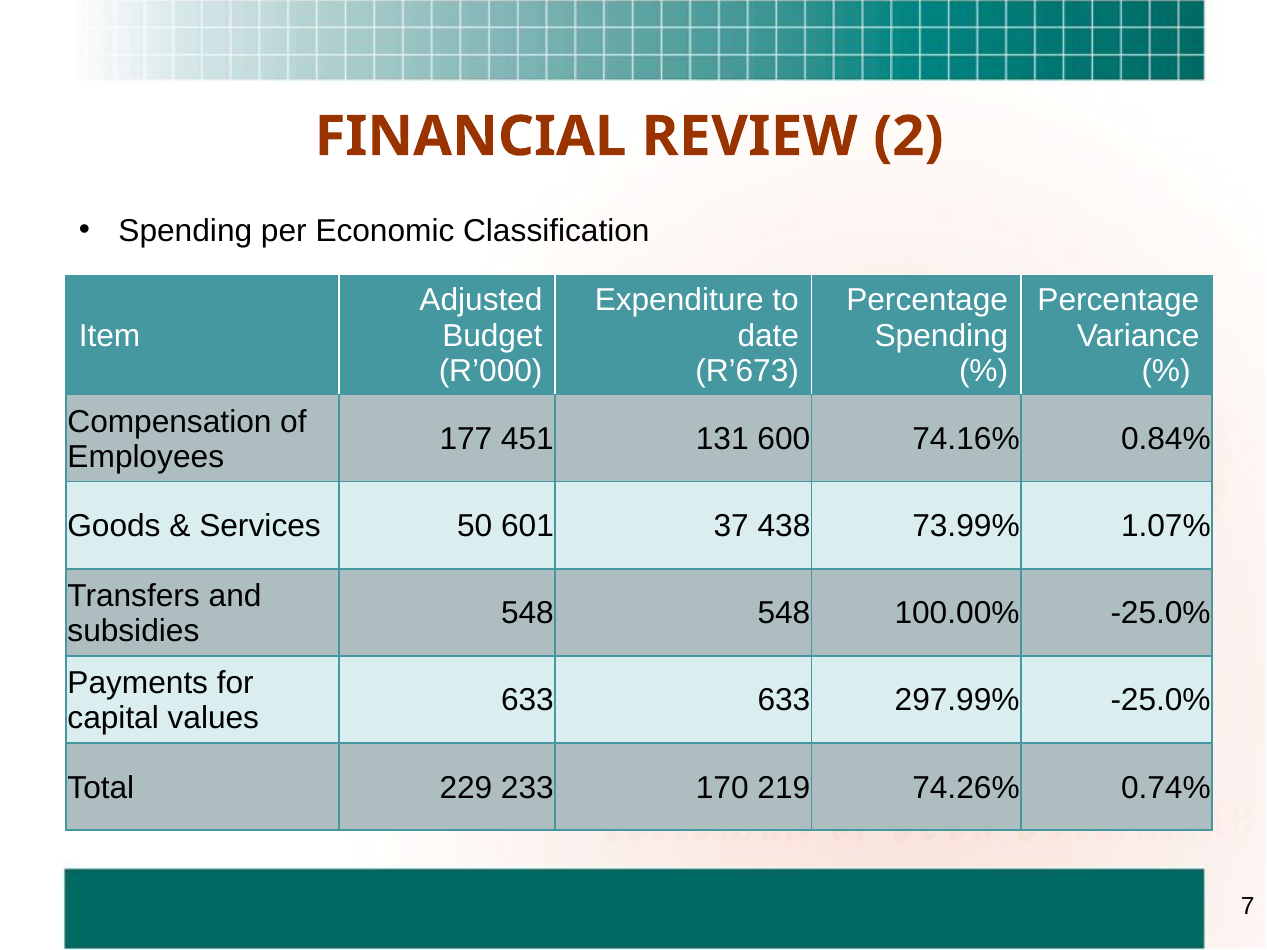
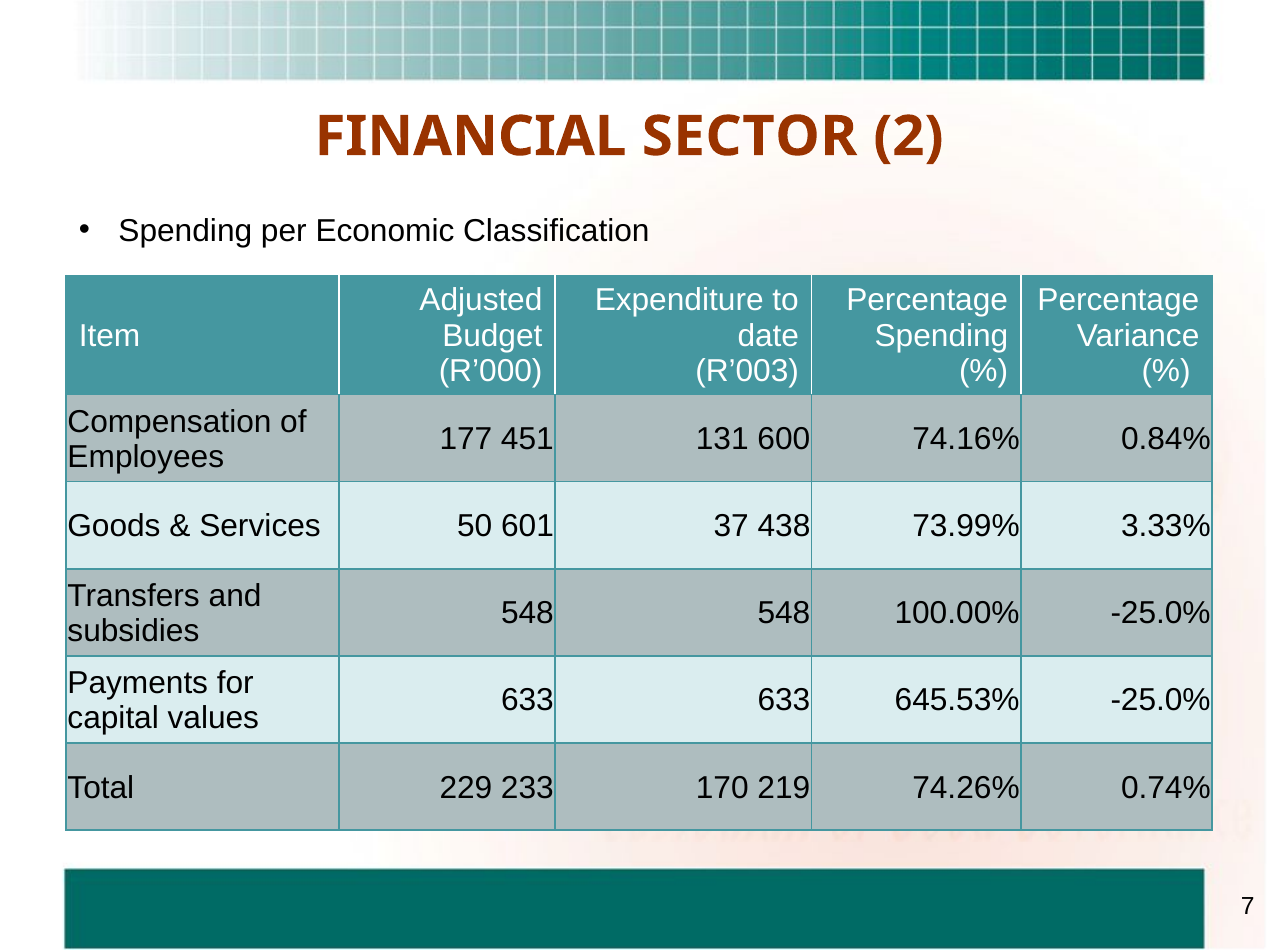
REVIEW: REVIEW -> SECTOR
R’673: R’673 -> R’003
1.07%: 1.07% -> 3.33%
297.99%: 297.99% -> 645.53%
